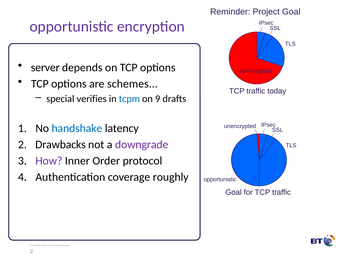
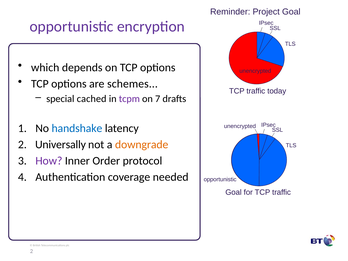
server: server -> which
verifies: verifies -> cached
tcpm colour: blue -> purple
9: 9 -> 7
Drawbacks: Drawbacks -> Universally
downgrade colour: purple -> orange
roughly: roughly -> needed
